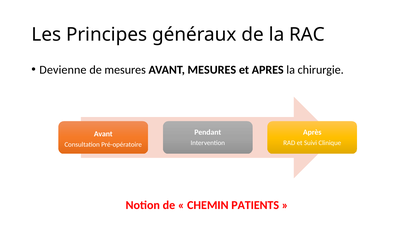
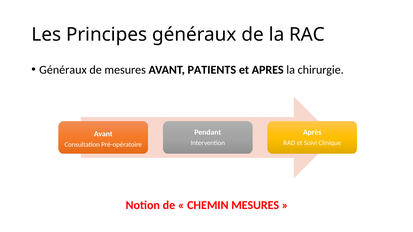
Devienne at (63, 70): Devienne -> Généraux
AVANT MESURES: MESURES -> PATIENTS
CHEMIN PATIENTS: PATIENTS -> MESURES
